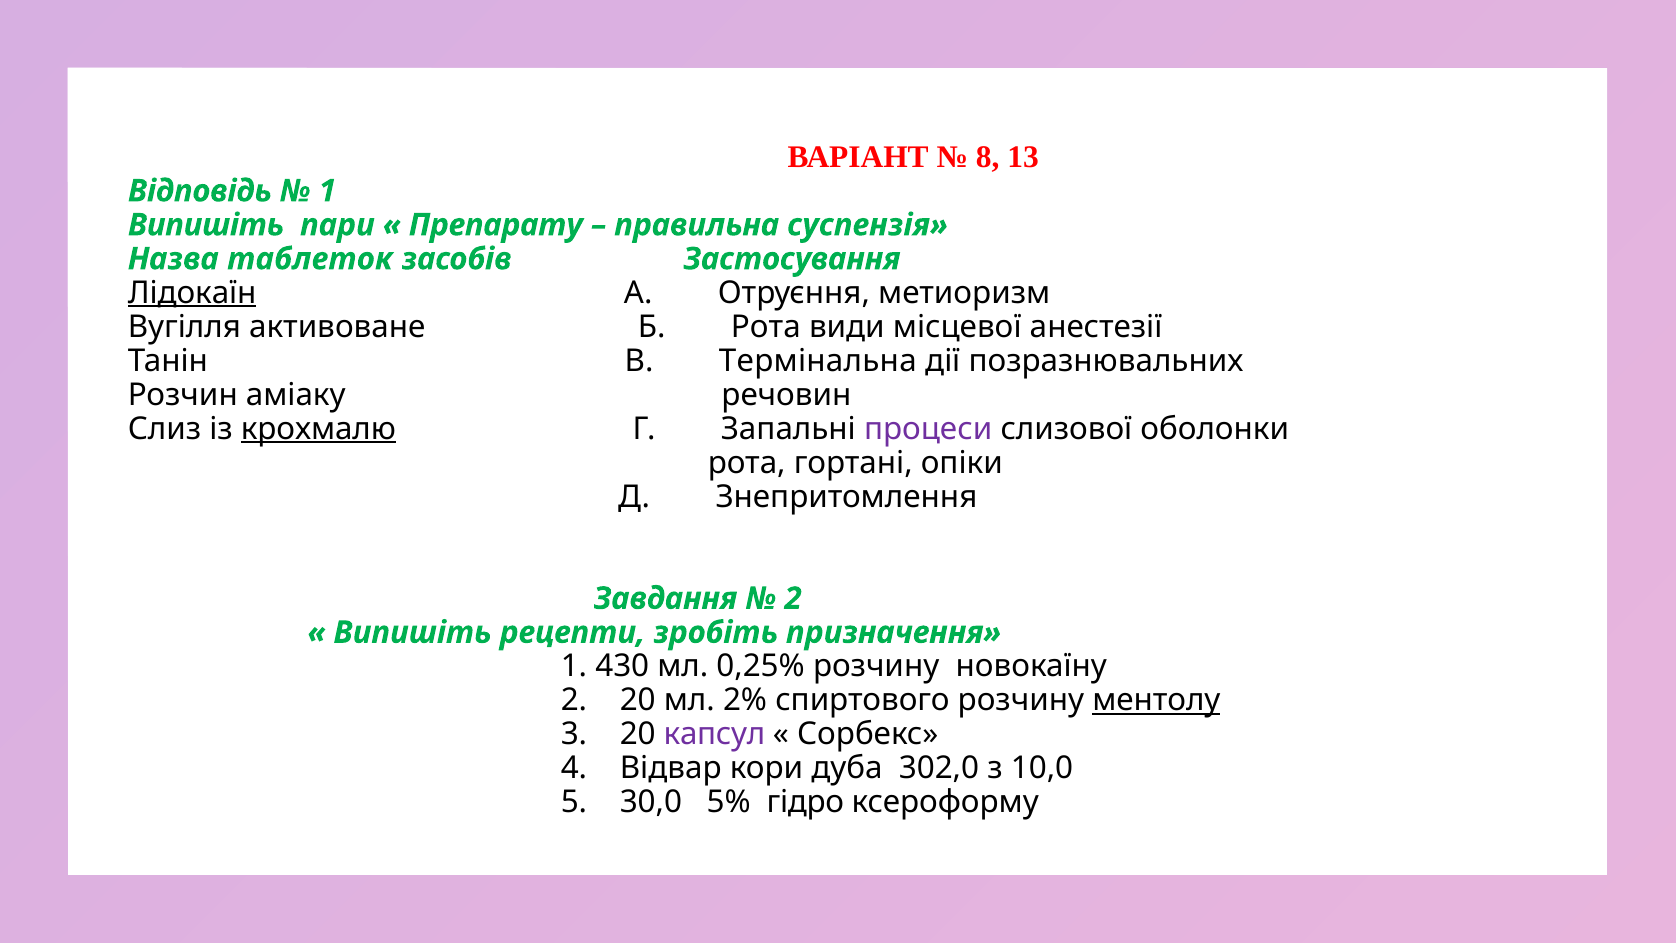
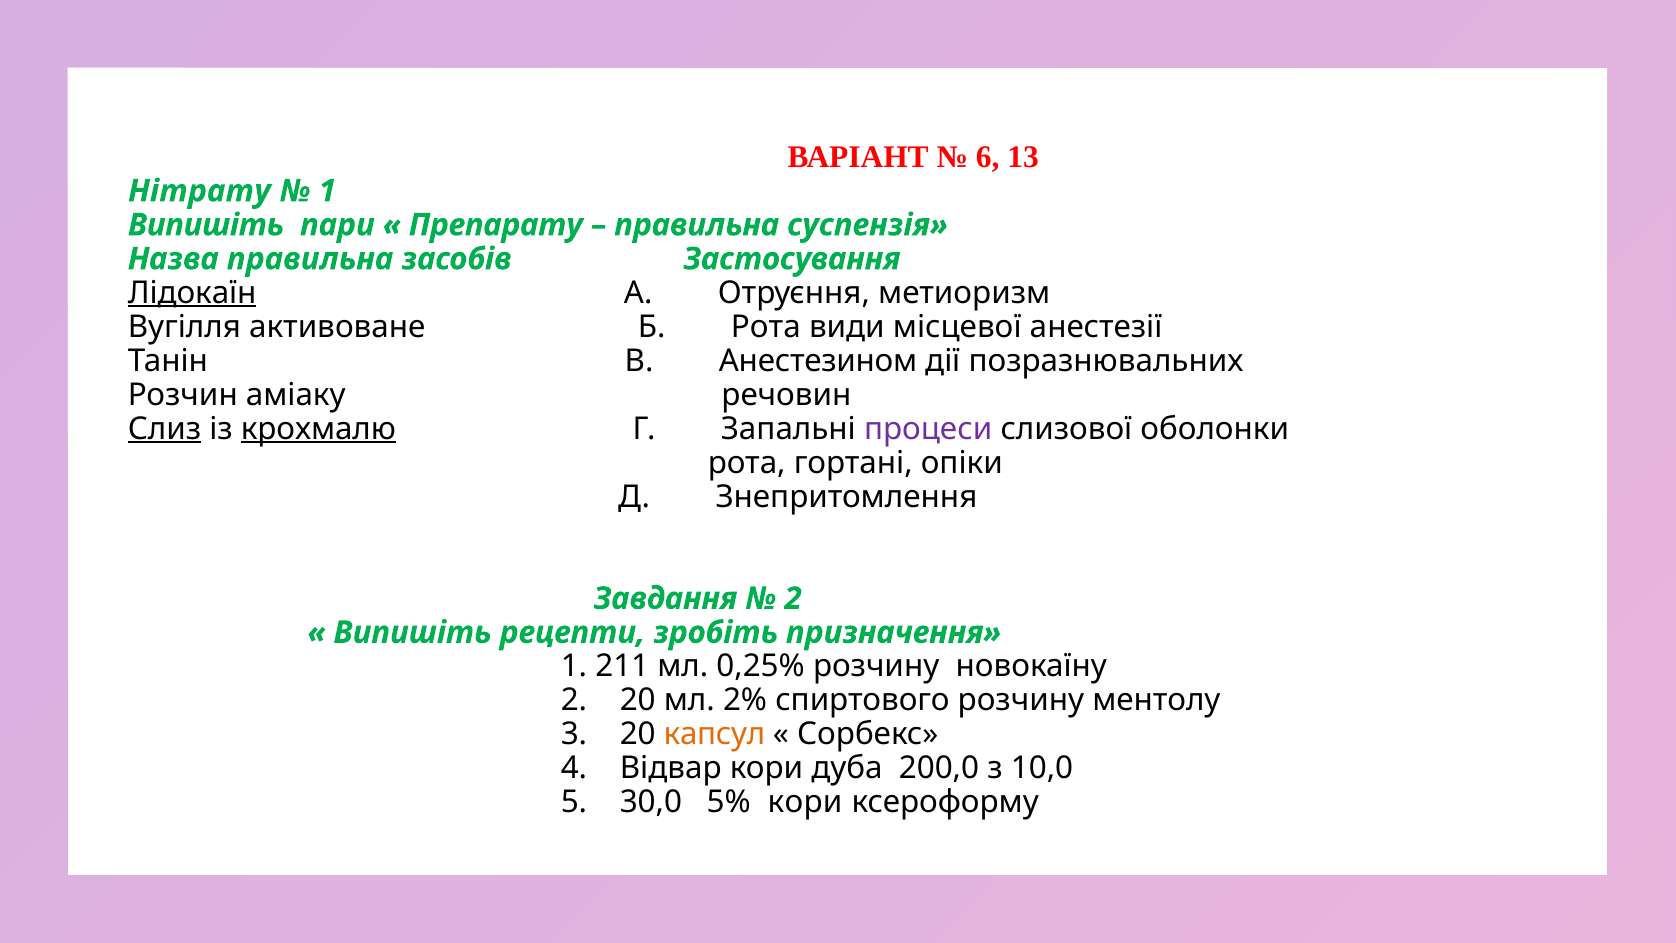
8: 8 -> 6
Відповідь: Відповідь -> Нітрату
Назва таблеток: таблеток -> правильна
Термінальна: Термінальна -> Анестезином
Слиз underline: none -> present
430: 430 -> 211
ментолу underline: present -> none
капсул colour: purple -> orange
302,0: 302,0 -> 200,0
5% гідро: гідро -> кори
